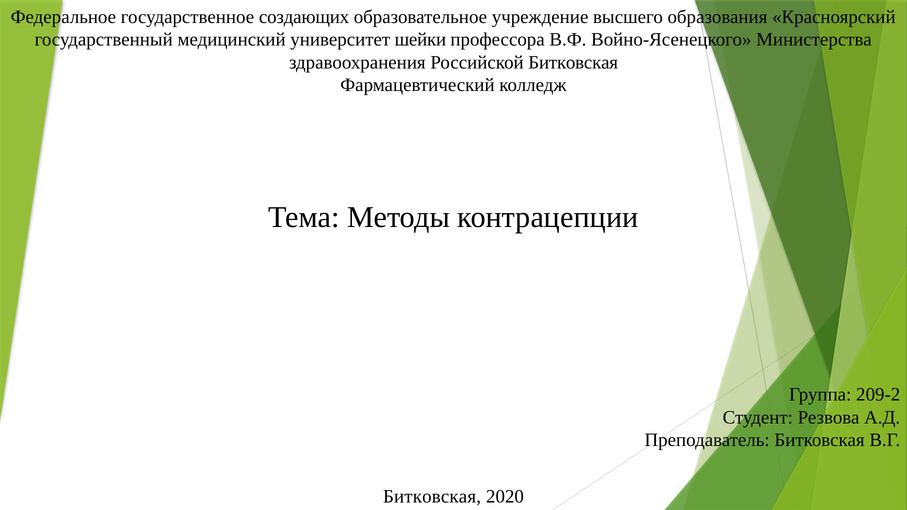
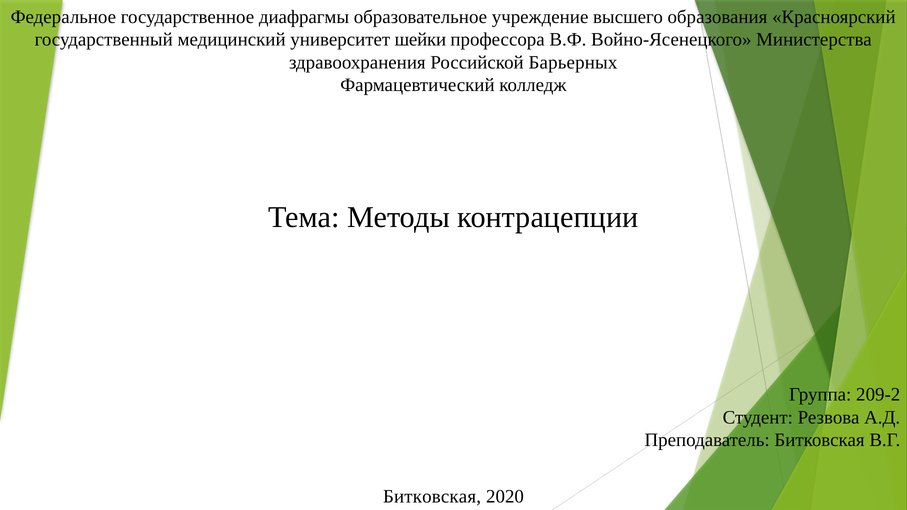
создающих: создающих -> диафрагмы
Российской Битковская: Битковская -> Барьерных
